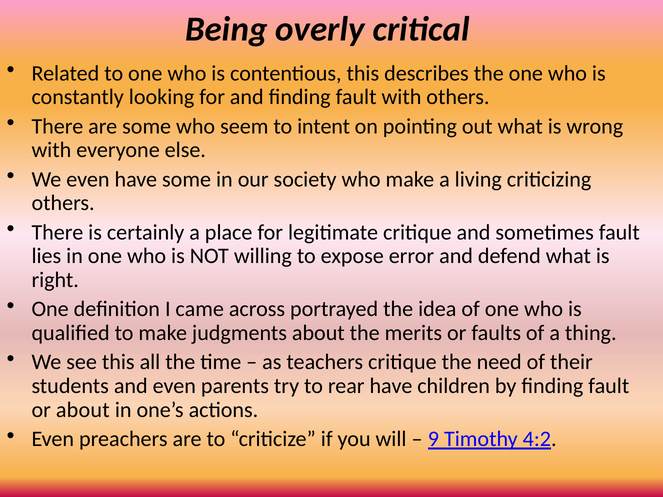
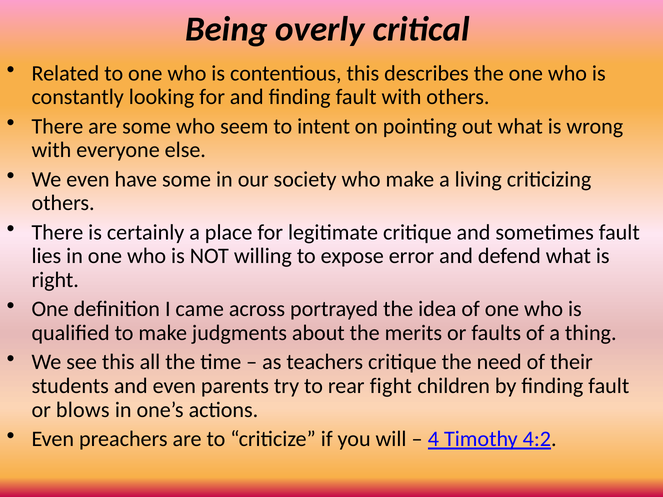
rear have: have -> fight
or about: about -> blows
9: 9 -> 4
